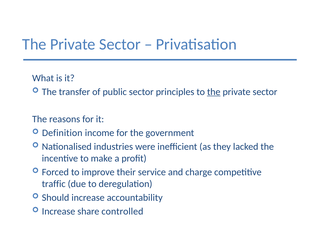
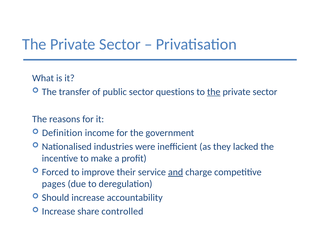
principles: principles -> questions
and underline: none -> present
traffic: traffic -> pages
